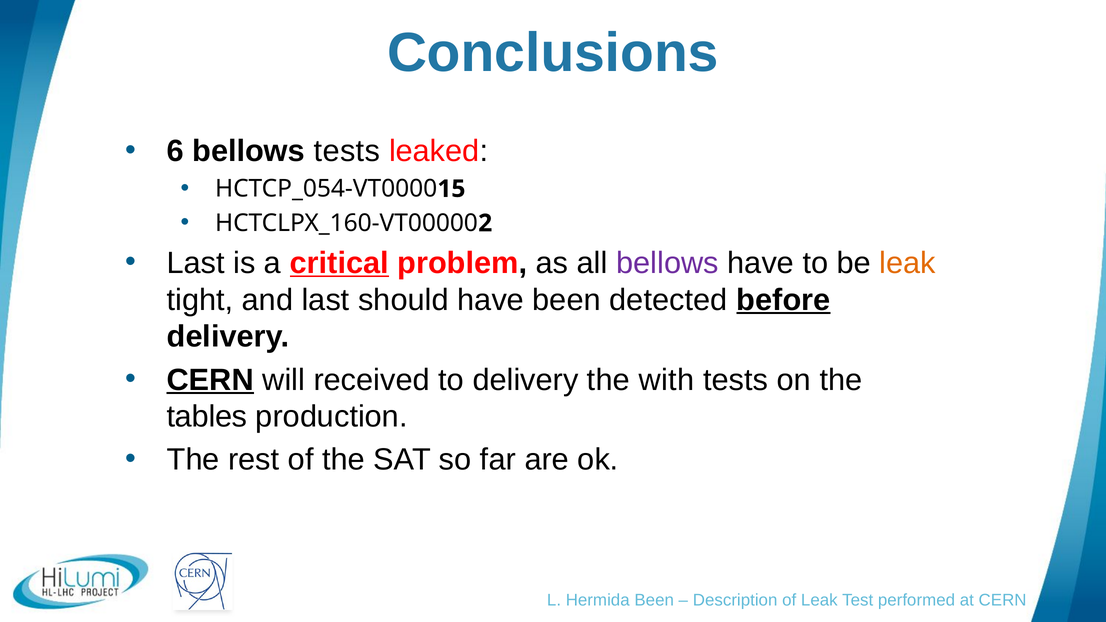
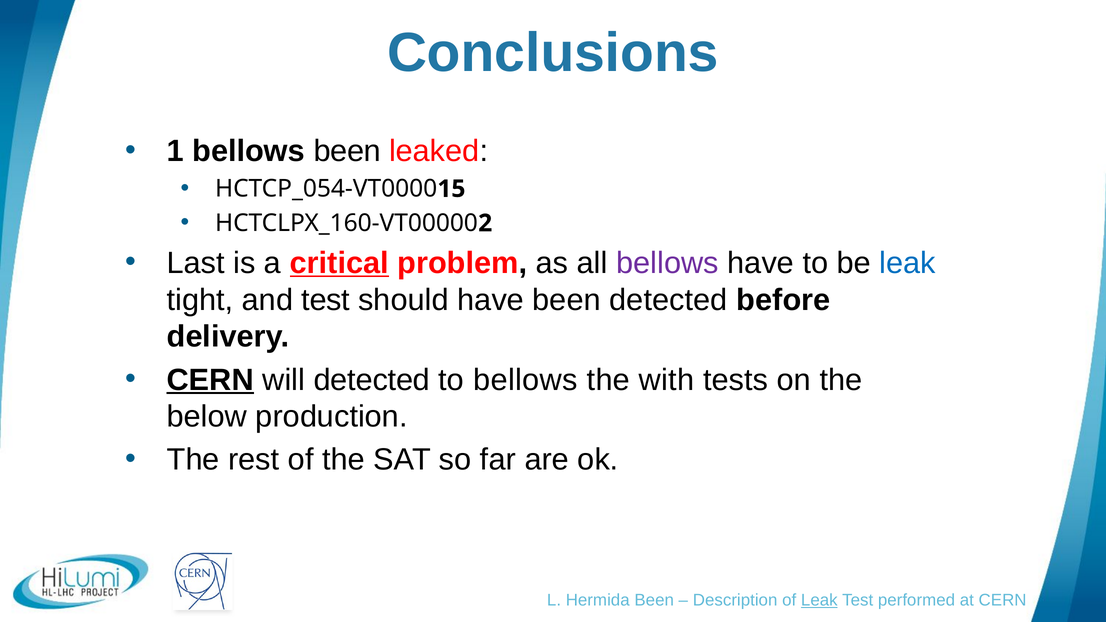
6: 6 -> 1
bellows tests: tests -> been
leak at (908, 263) colour: orange -> blue
and last: last -> test
before underline: present -> none
will received: received -> detected
to delivery: delivery -> bellows
tables: tables -> below
Leak at (819, 600) underline: none -> present
